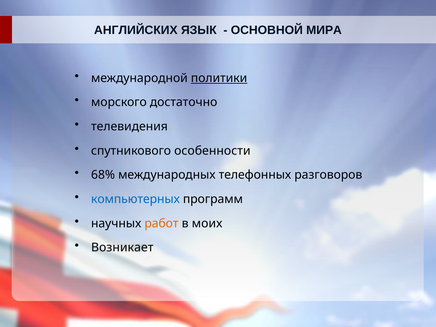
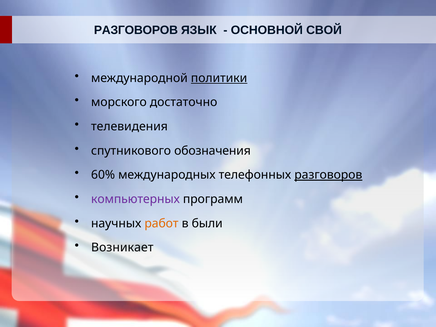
АНГЛИЙСКИХ at (136, 30): АНГЛИЙСКИХ -> РАЗГОВОРОВ
МИРА: МИРА -> СВОЙ
особенности: особенности -> обозначения
68%: 68% -> 60%
разговоров at (328, 175) underline: none -> present
компьютерных colour: blue -> purple
моих: моих -> были
